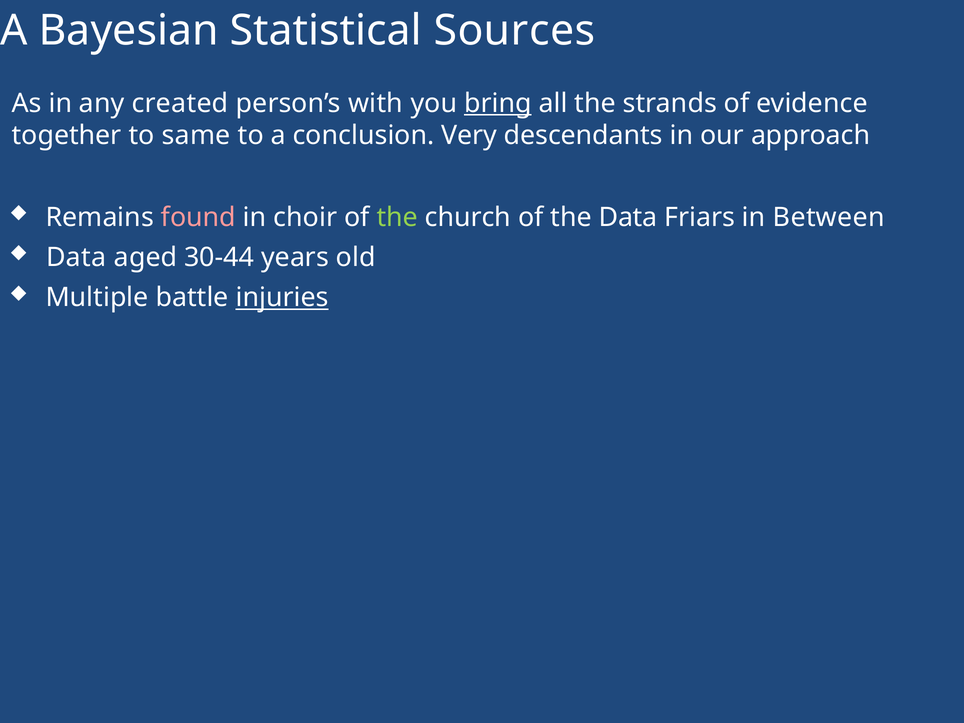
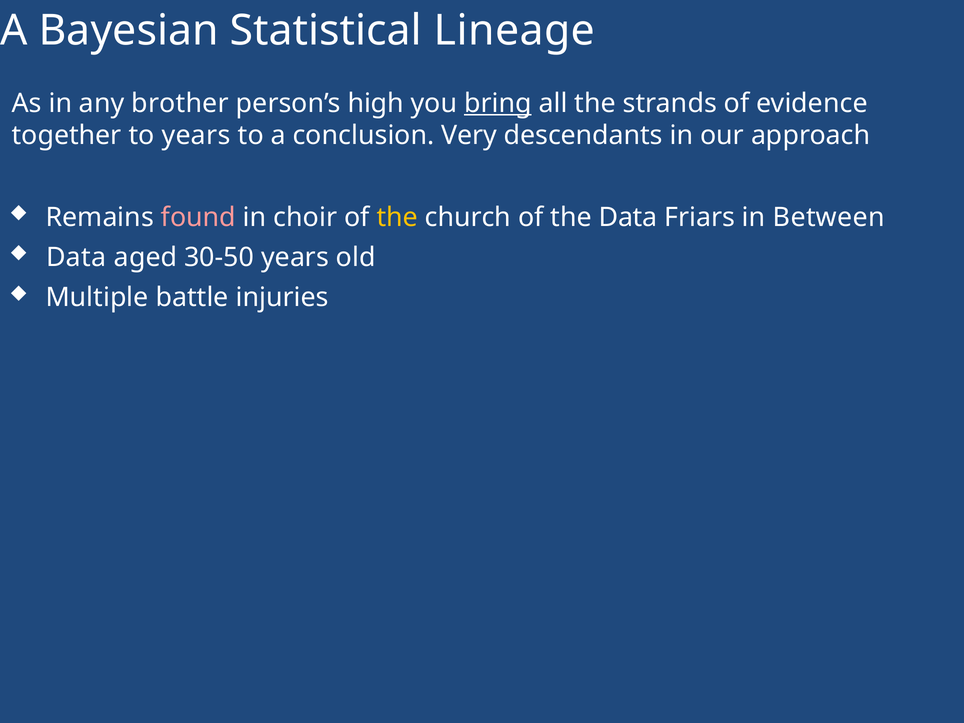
Sources: Sources -> Lineage
created: created -> brother
with: with -> high
to same: same -> years
the at (397, 217) colour: light green -> yellow
30-44: 30-44 -> 30-50
injuries underline: present -> none
